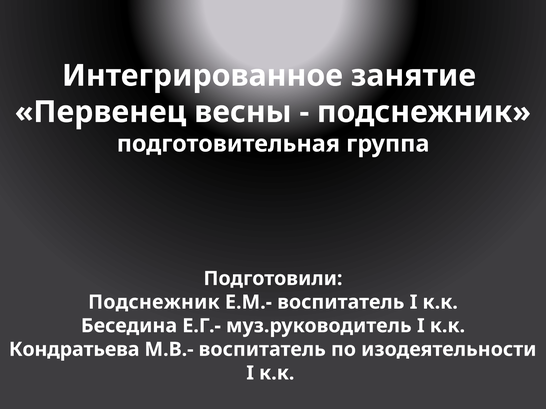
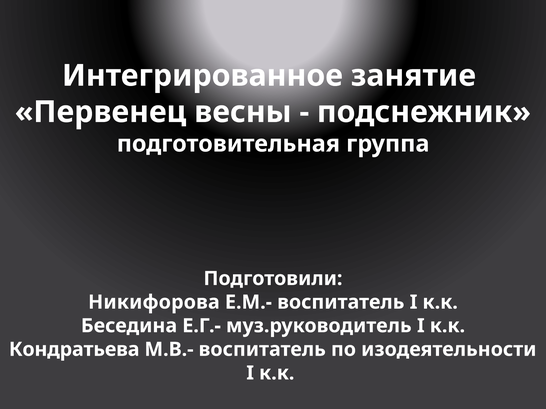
Подснежник at (154, 303): Подснежник -> Никифорова
